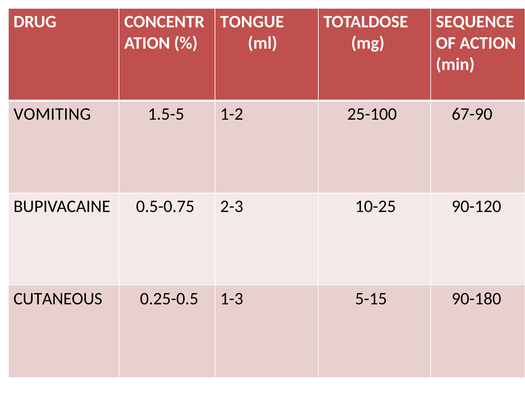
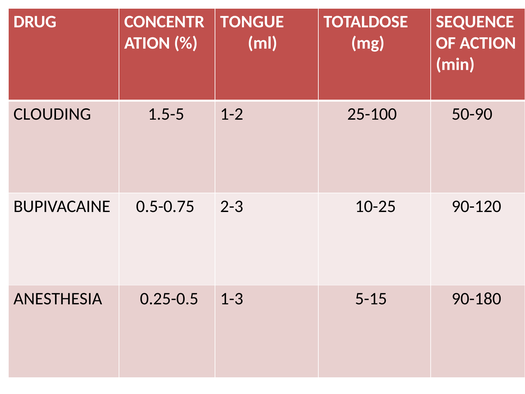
VOMITING: VOMITING -> CLOUDING
67-90: 67-90 -> 50-90
CUTANEOUS: CUTANEOUS -> ANESTHESIA
